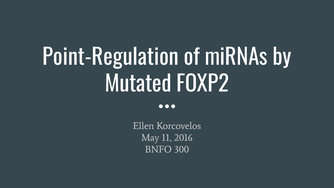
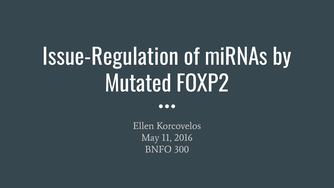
Point-Regulation: Point-Regulation -> Issue-Regulation
